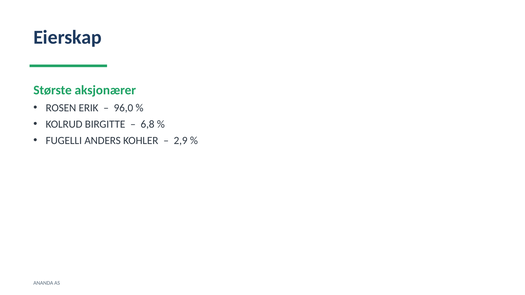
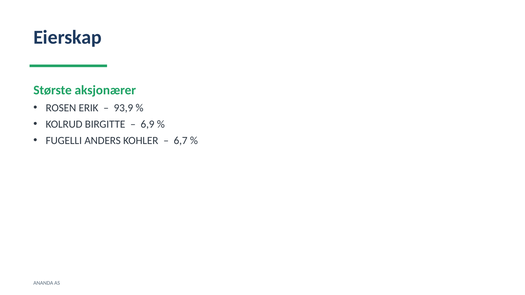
96,0: 96,0 -> 93,9
6,8: 6,8 -> 6,9
2,9: 2,9 -> 6,7
